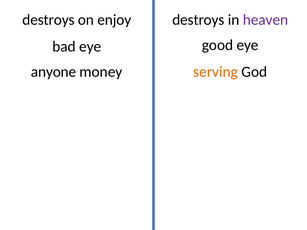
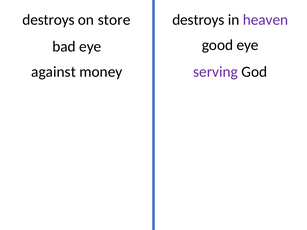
enjoy: enjoy -> store
anyone: anyone -> against
serving colour: orange -> purple
